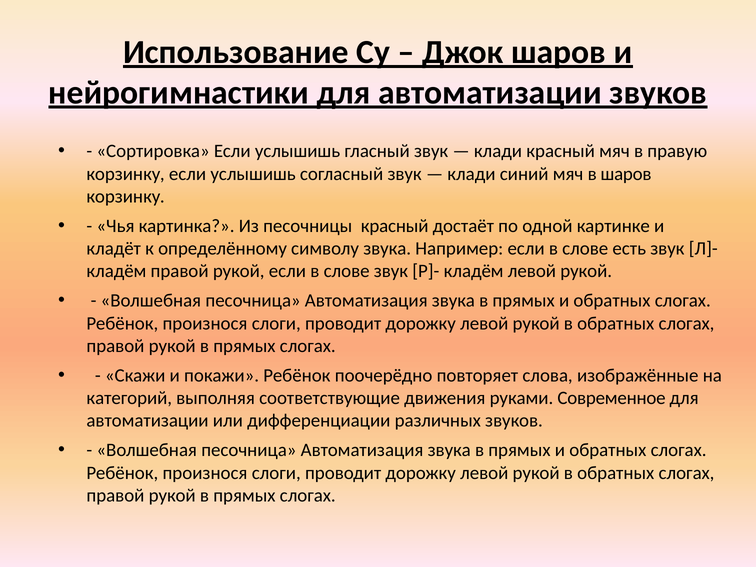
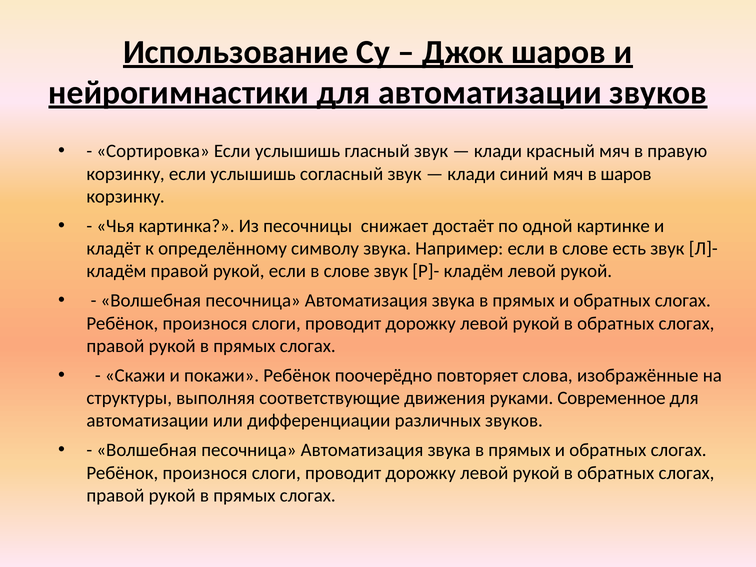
песочницы красный: красный -> снижает
категорий: категорий -> структуры
